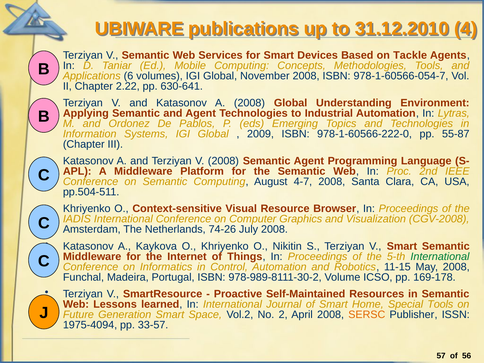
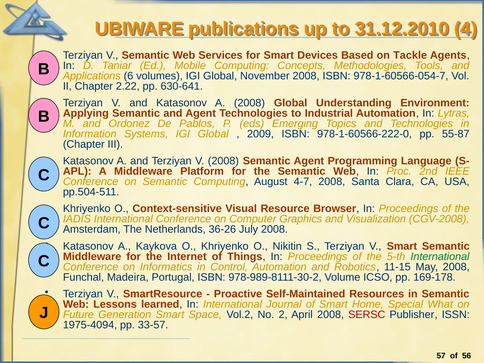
74-26: 74-26 -> 36-26
Special Tools: Tools -> What
SERSC colour: orange -> red
